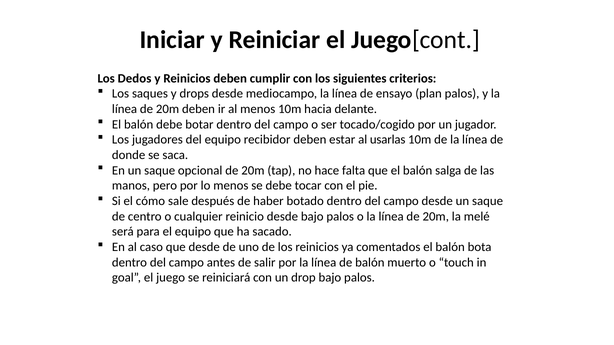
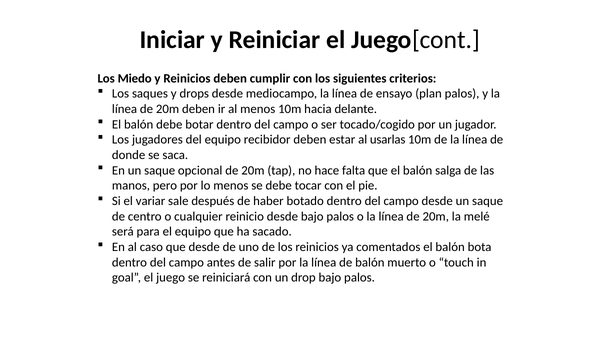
Dedos: Dedos -> Miedo
cómo: cómo -> variar
